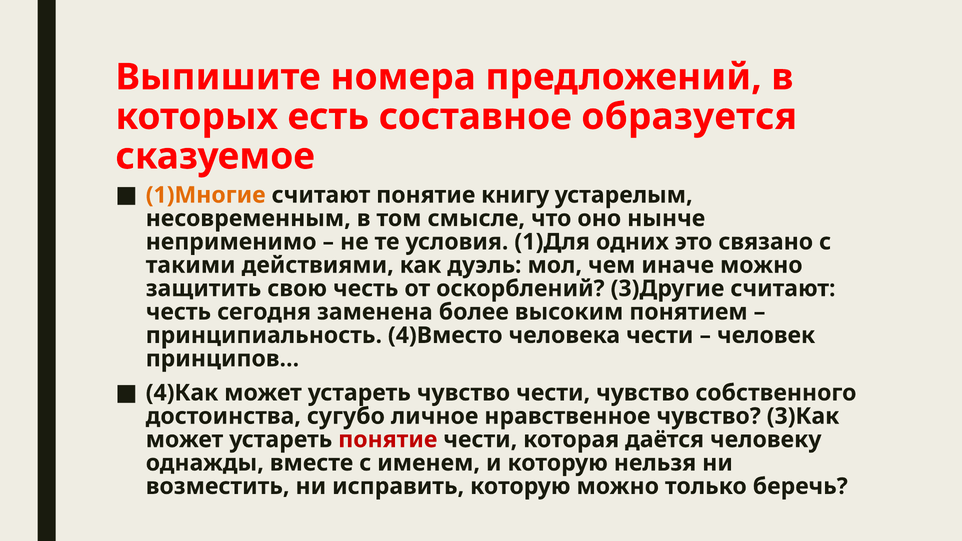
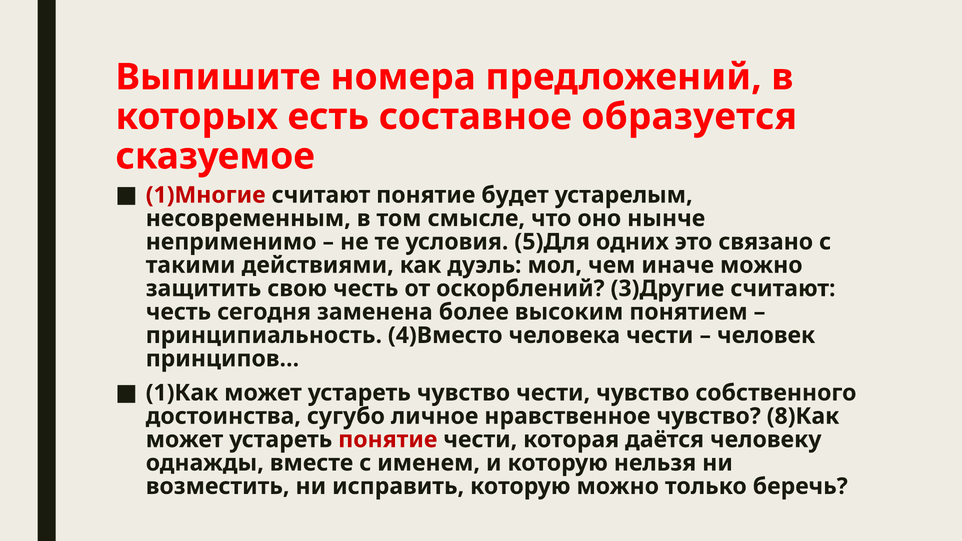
1)Многие colour: orange -> red
книгу: книгу -> будет
1)Для: 1)Для -> 5)Для
4)Как: 4)Как -> 1)Как
3)Как: 3)Как -> 8)Как
